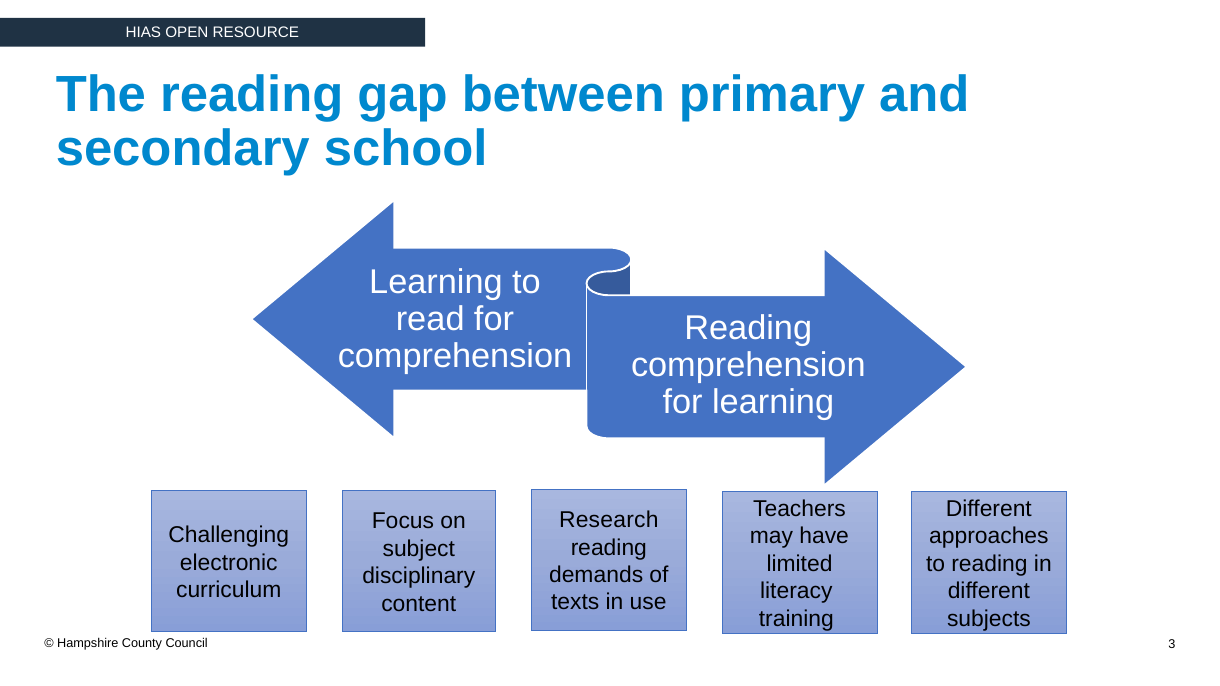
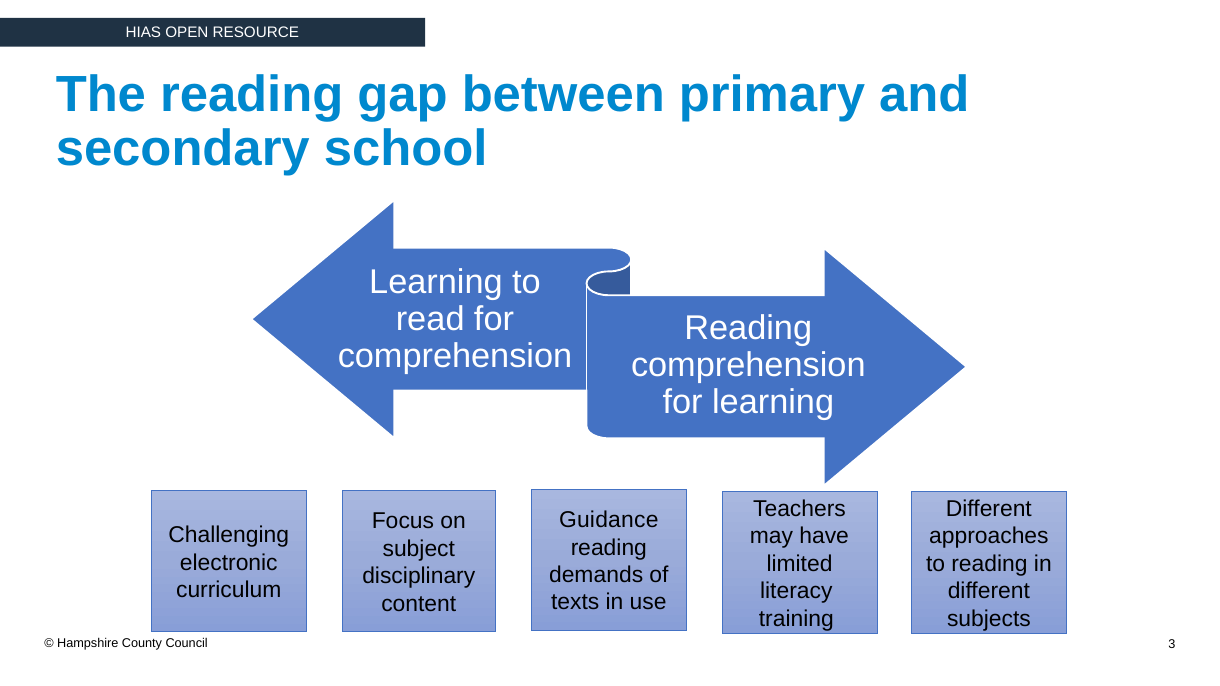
Research: Research -> Guidance
